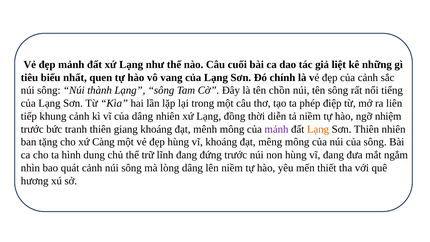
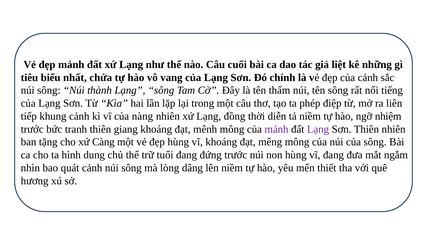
quen: quen -> chứa
chồn: chồn -> thấm
của dâng: dâng -> nàng
Lạng at (318, 129) colour: orange -> purple
lĩnh: lĩnh -> tuổi
